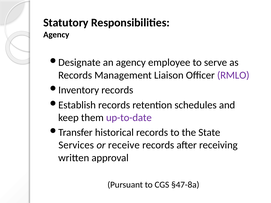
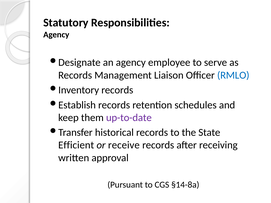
RMLO colour: purple -> blue
Services: Services -> Efficient
§47-8a: §47-8a -> §14-8a
